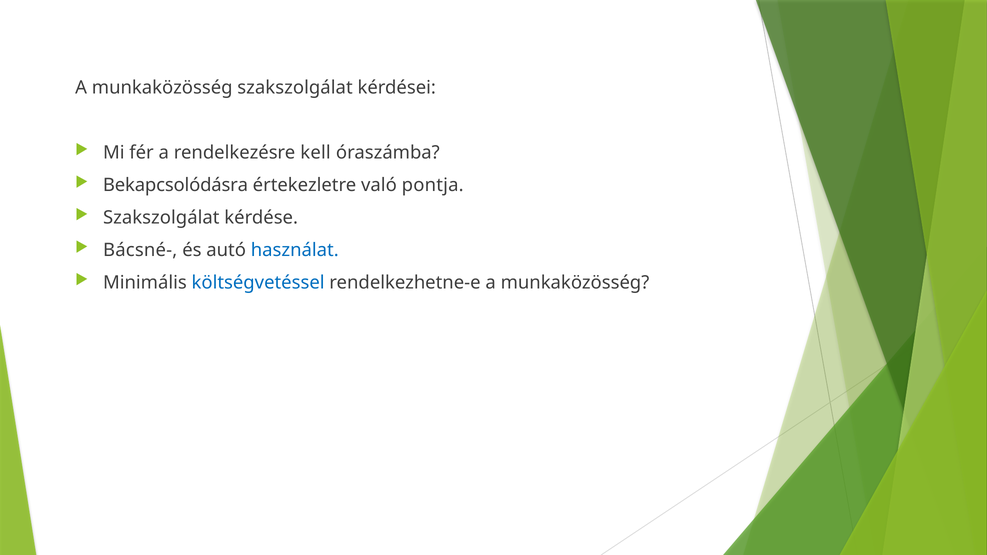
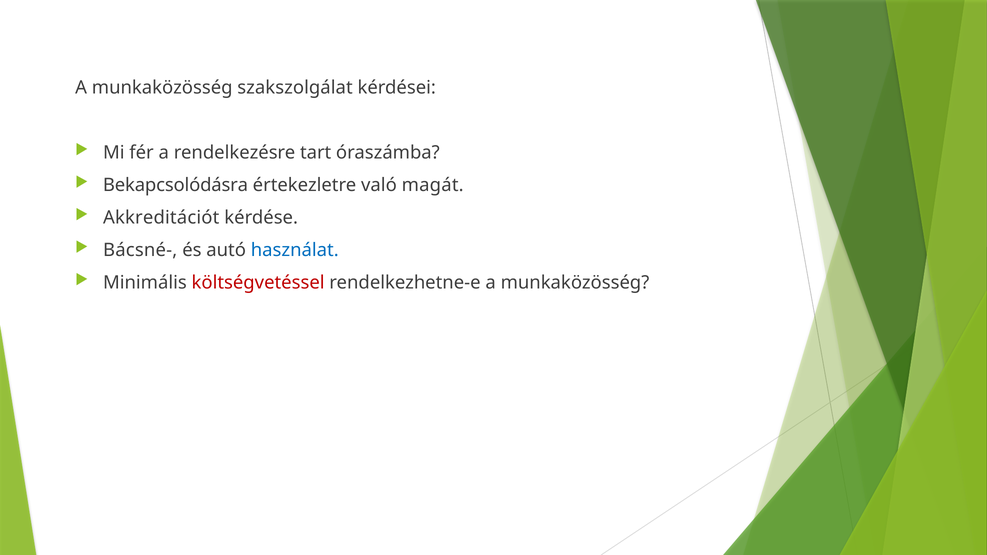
kell: kell -> tart
pontja: pontja -> magát
Szakszolgálat at (161, 218): Szakszolgálat -> Akkreditációt
költségvetéssel colour: blue -> red
